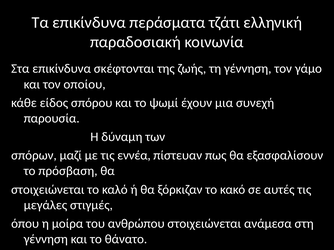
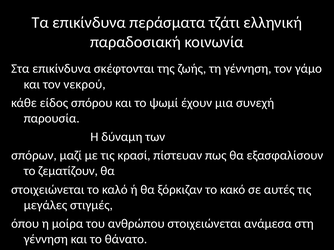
οποίου: οποίου -> νεκρού
εννέα: εννέα -> κρασί
πρόσβαση: πρόσβαση -> ζεματίζουν
